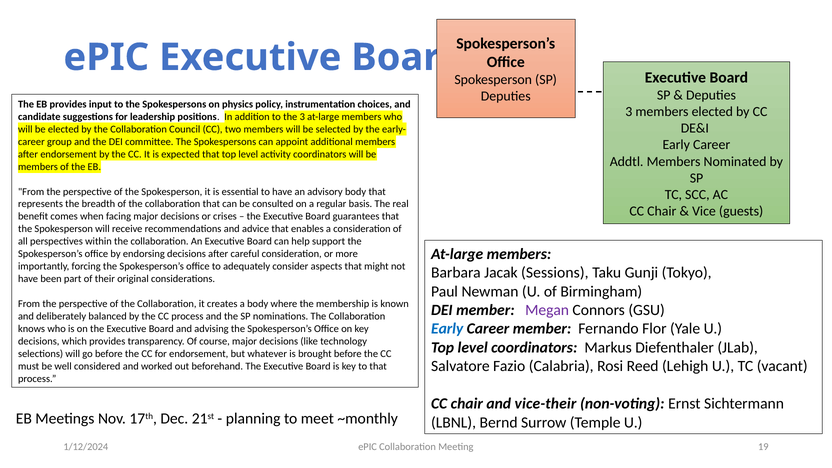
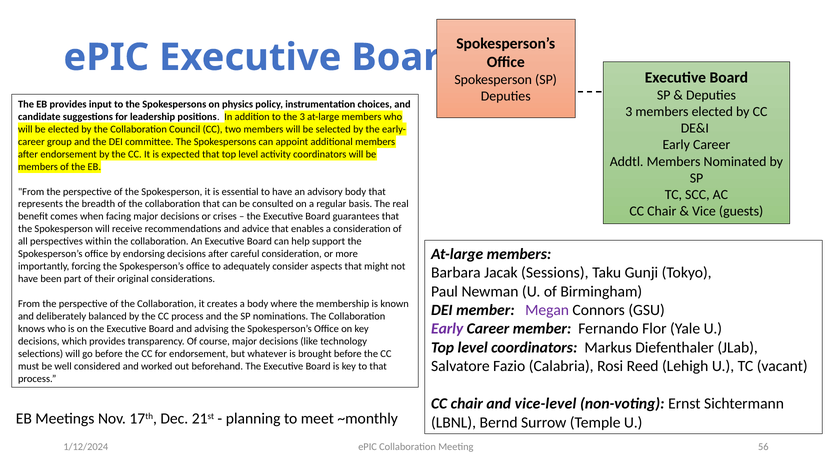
Early at (447, 329) colour: blue -> purple
vice-their: vice-their -> vice-level
19: 19 -> 56
